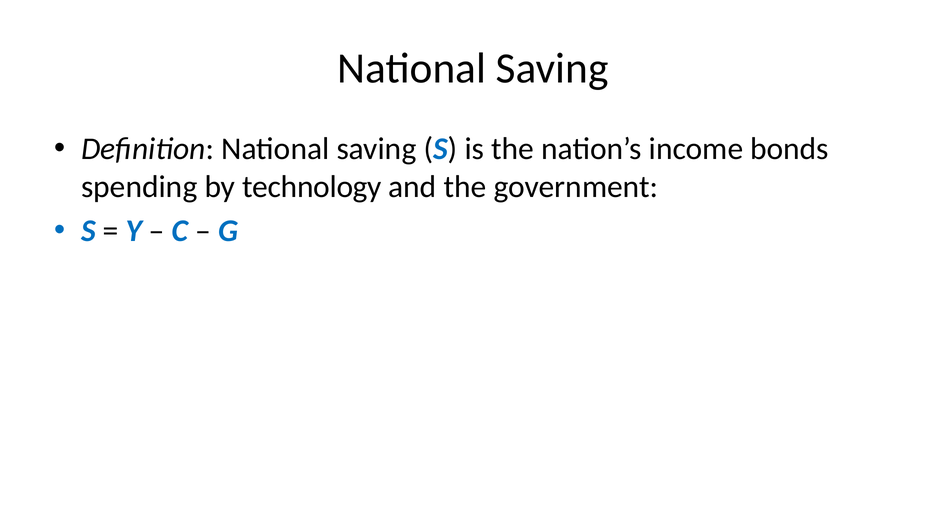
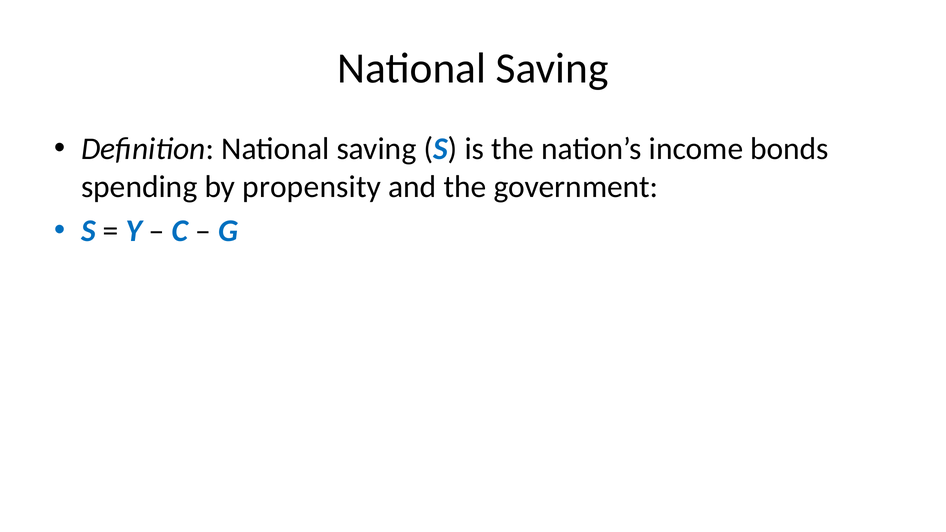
technology: technology -> propensity
